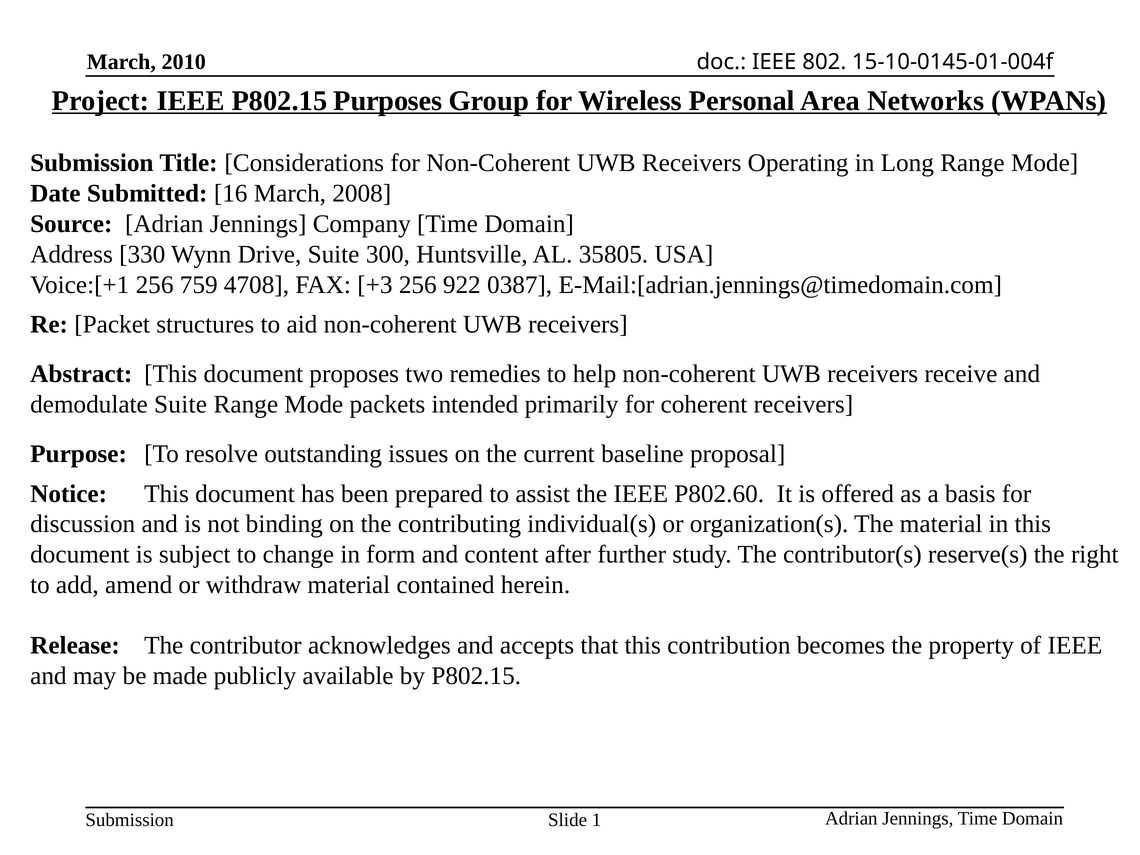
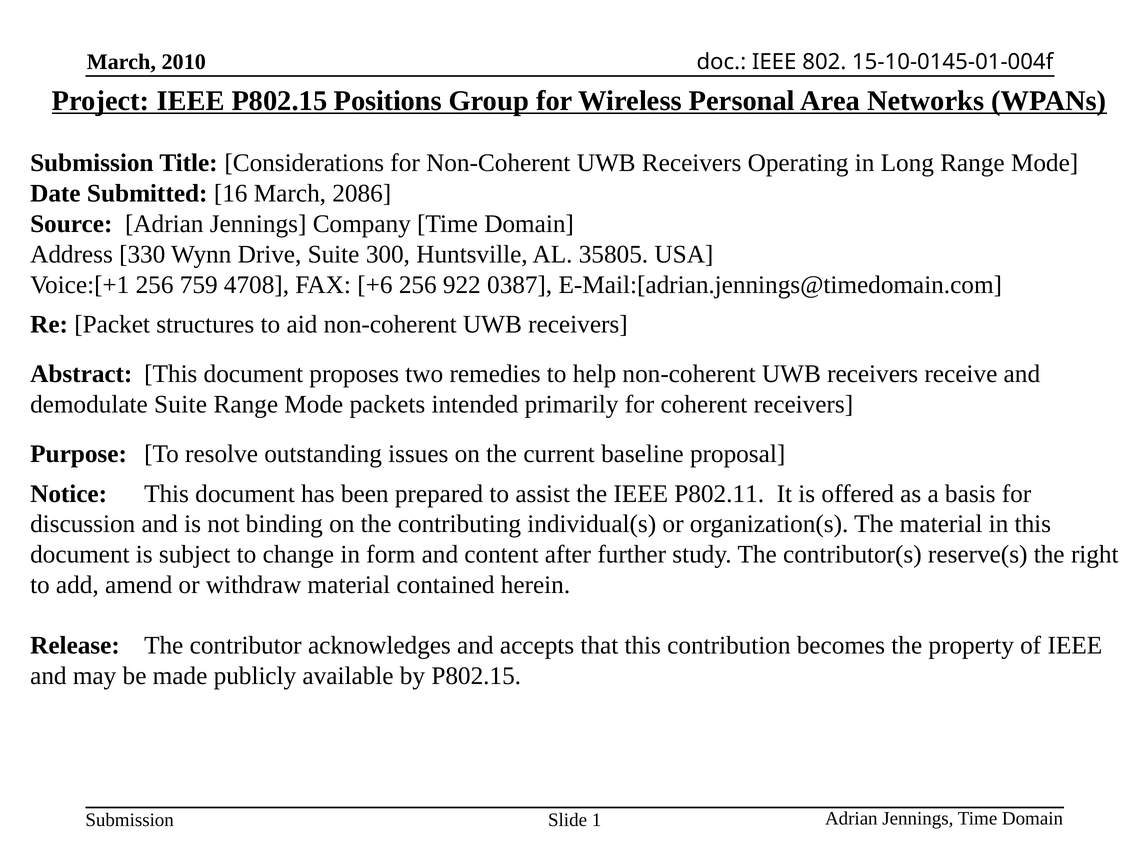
Purposes: Purposes -> Positions
2008: 2008 -> 2086
+3: +3 -> +6
P802.60: P802.60 -> P802.11
